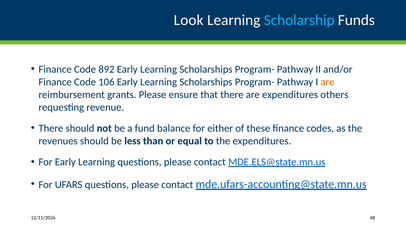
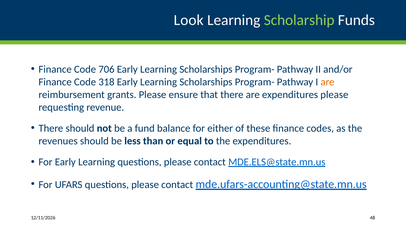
Scholarship colour: light blue -> light green
892: 892 -> 706
106: 106 -> 318
expenditures others: others -> please
